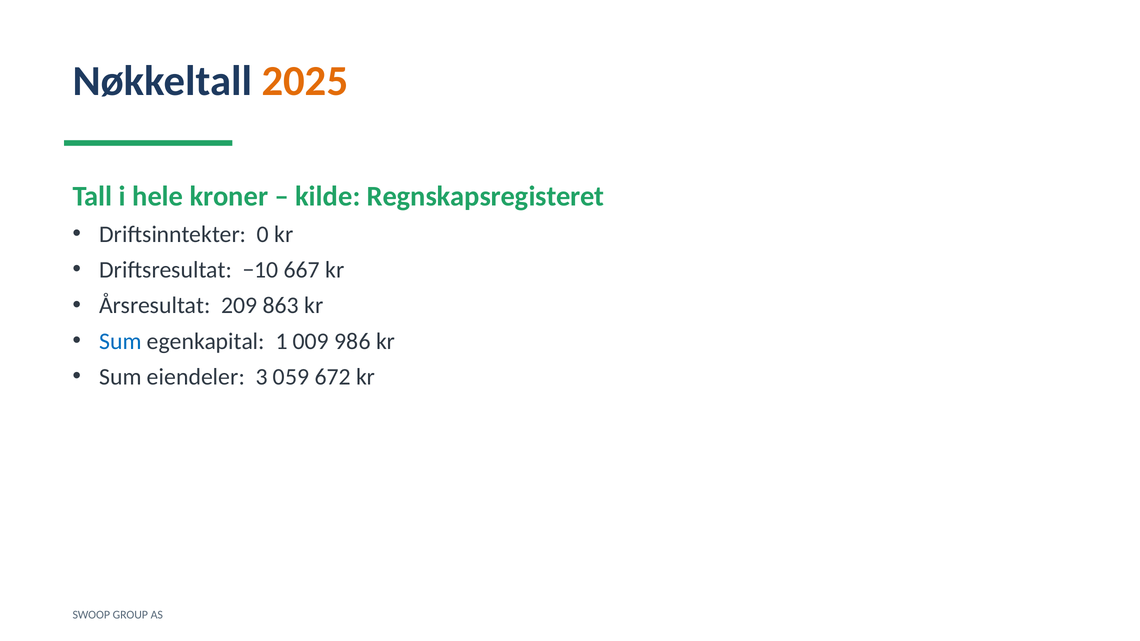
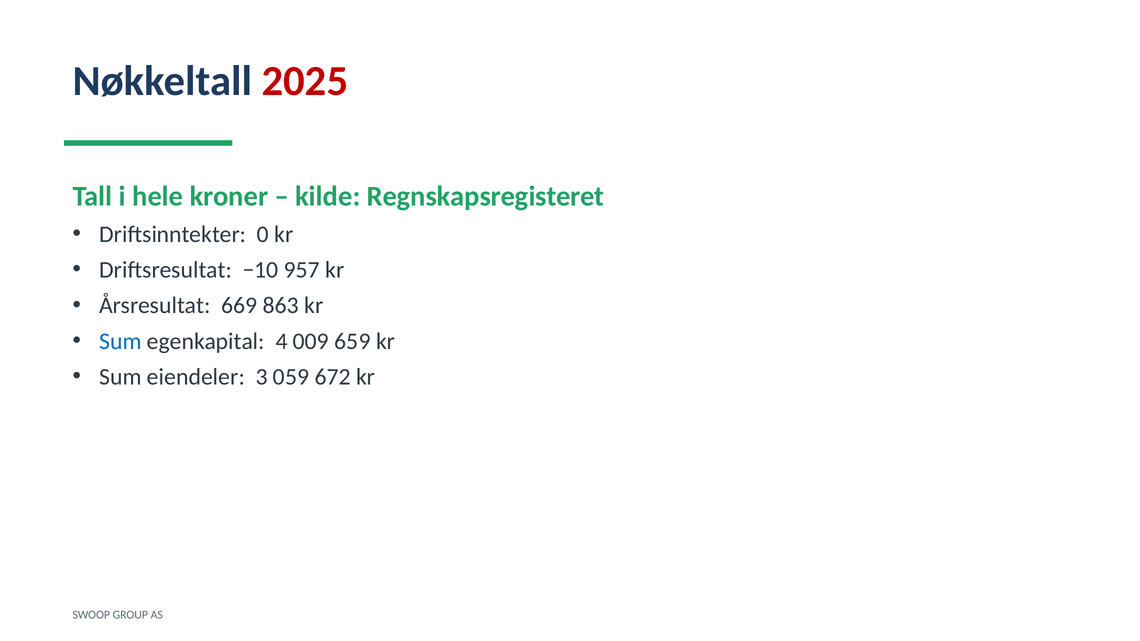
2025 colour: orange -> red
667: 667 -> 957
209: 209 -> 669
1: 1 -> 4
986: 986 -> 659
